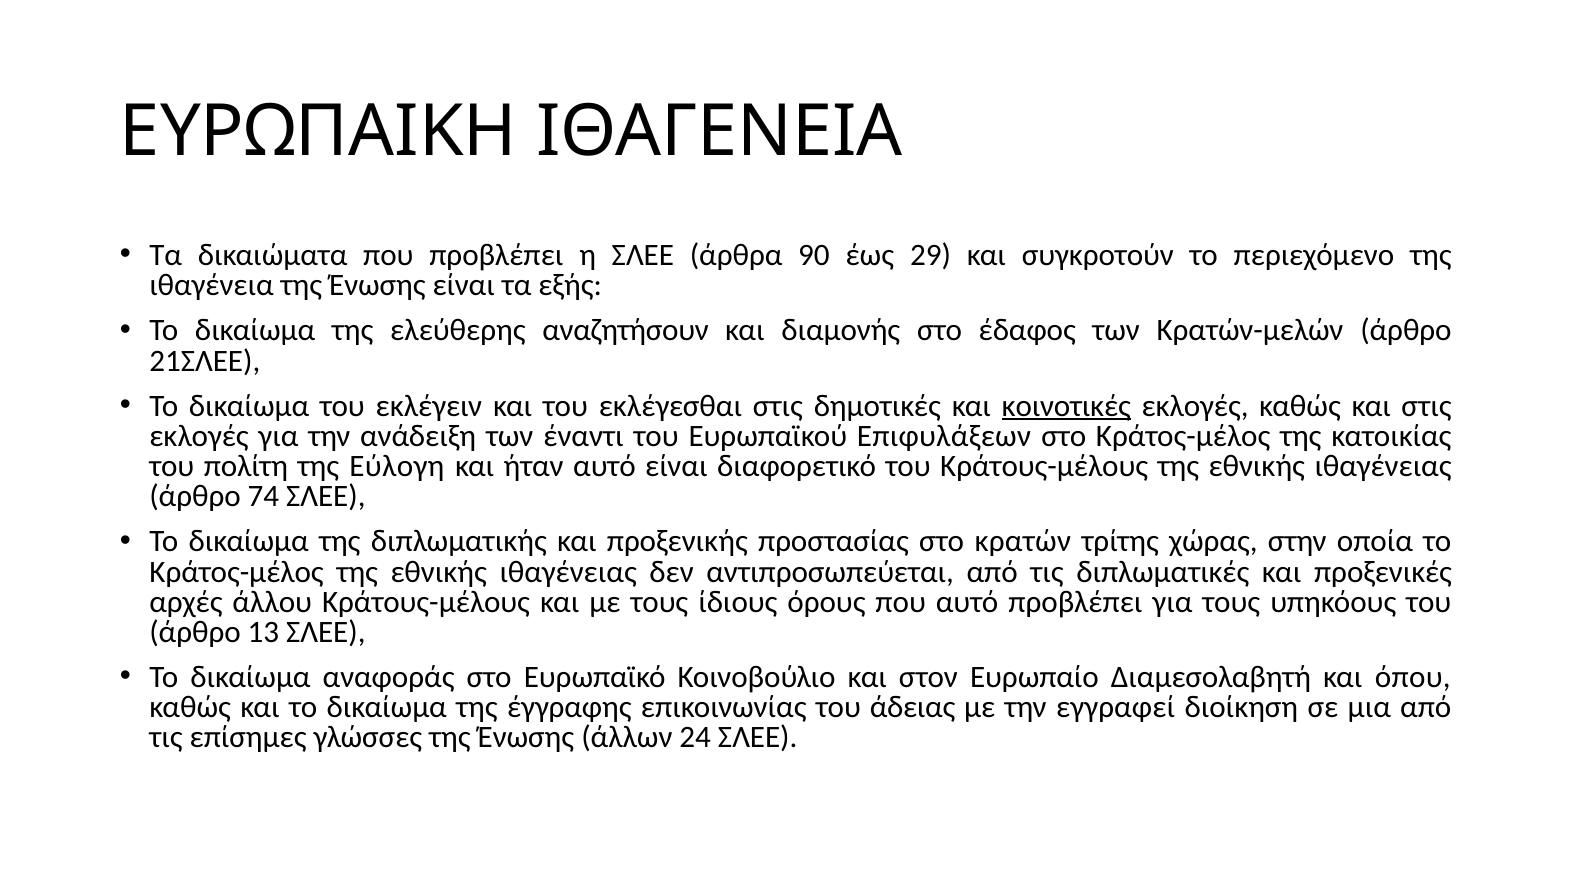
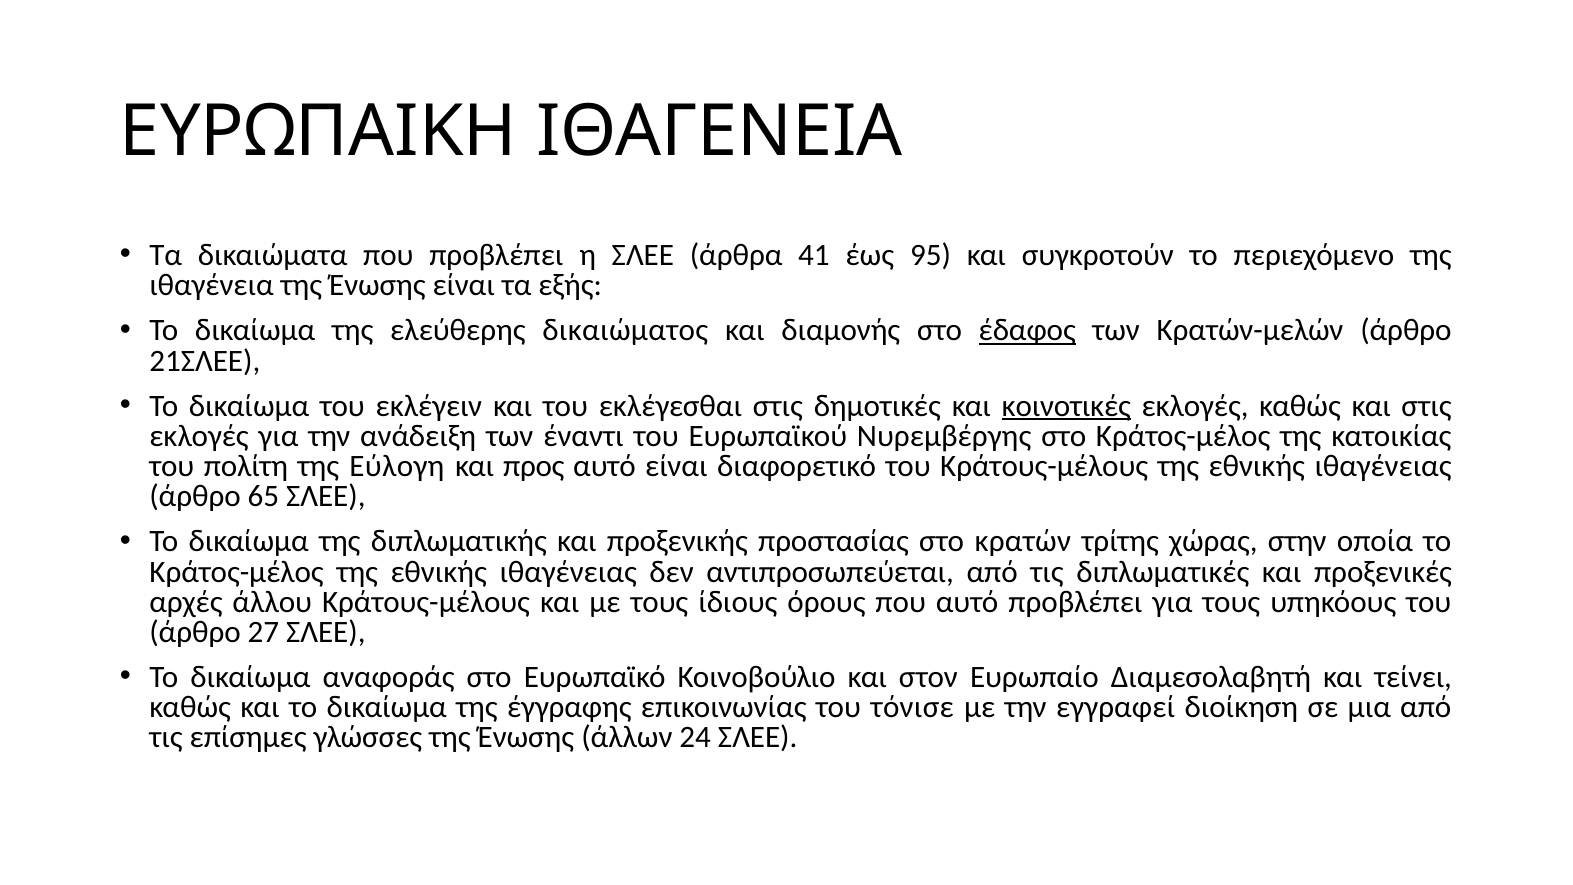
90: 90 -> 41
29: 29 -> 95
αναζητήσουν: αναζητήσουν -> δικαιώματος
έδαφος underline: none -> present
Επιφυλάξεων: Επιφυλάξεων -> Νυρεμβέργης
ήταν: ήταν -> προς
74: 74 -> 65
13: 13 -> 27
όπου: όπου -> τείνει
άδειας: άδειας -> τόνισε
